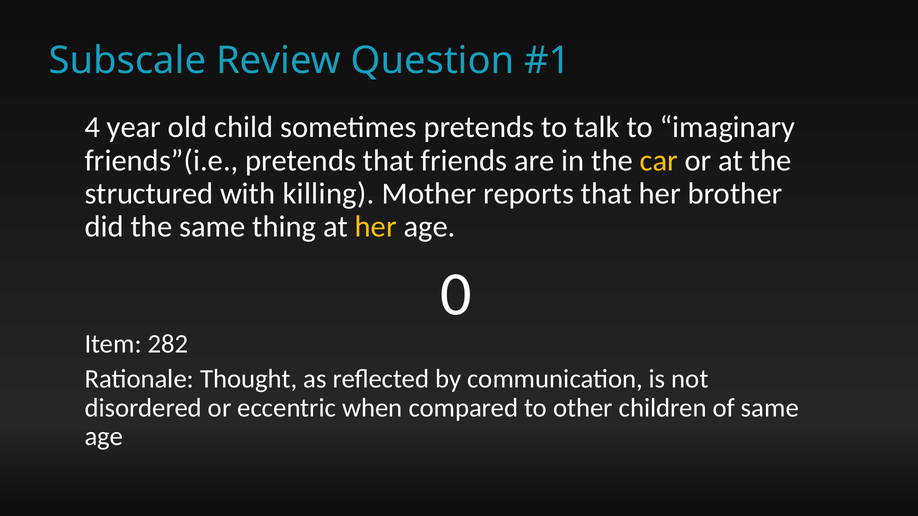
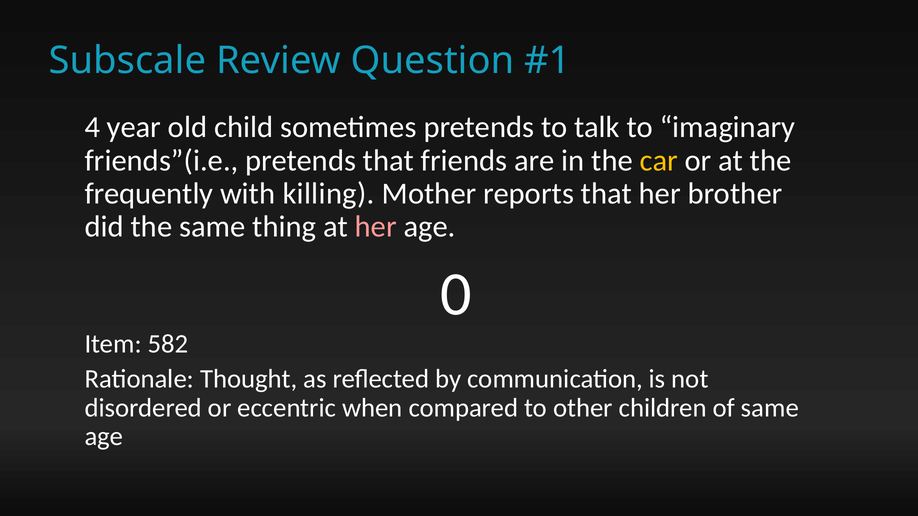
structured: structured -> frequently
her at (376, 227) colour: yellow -> pink
282: 282 -> 582
